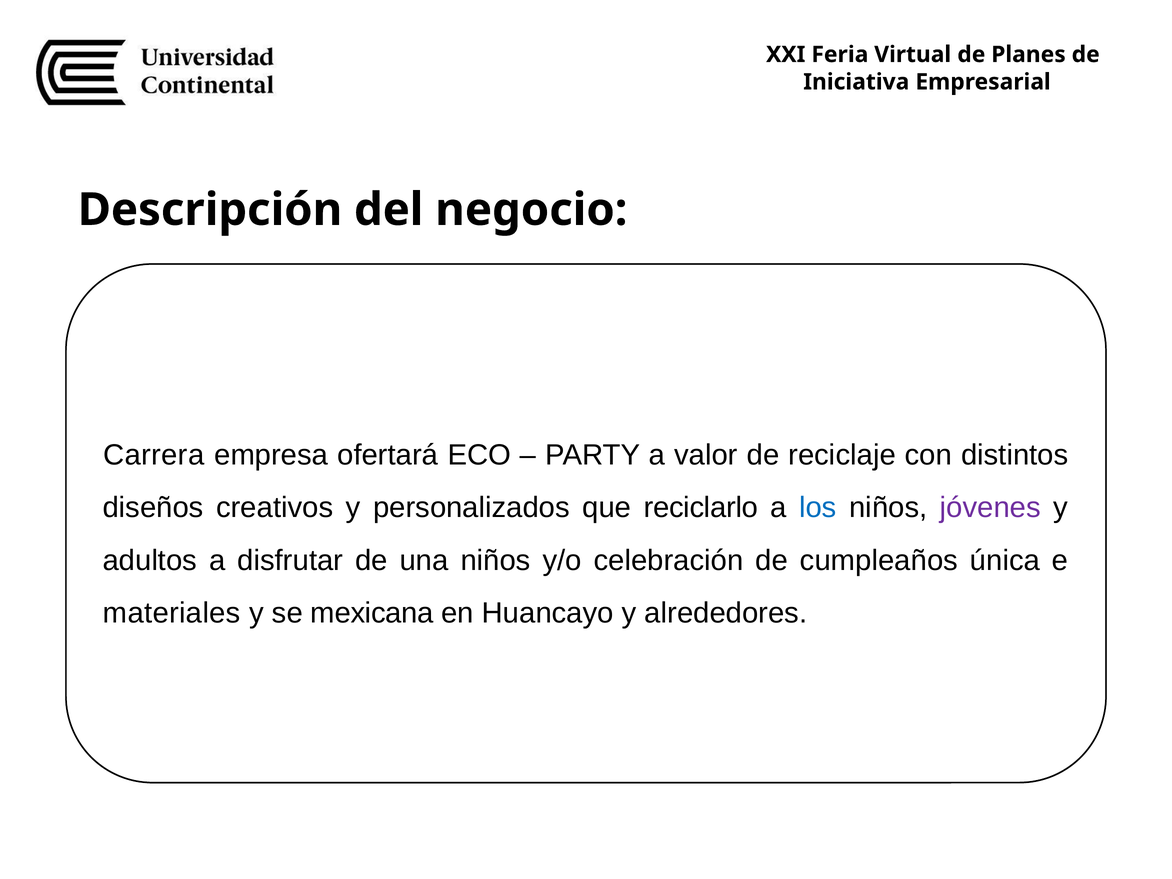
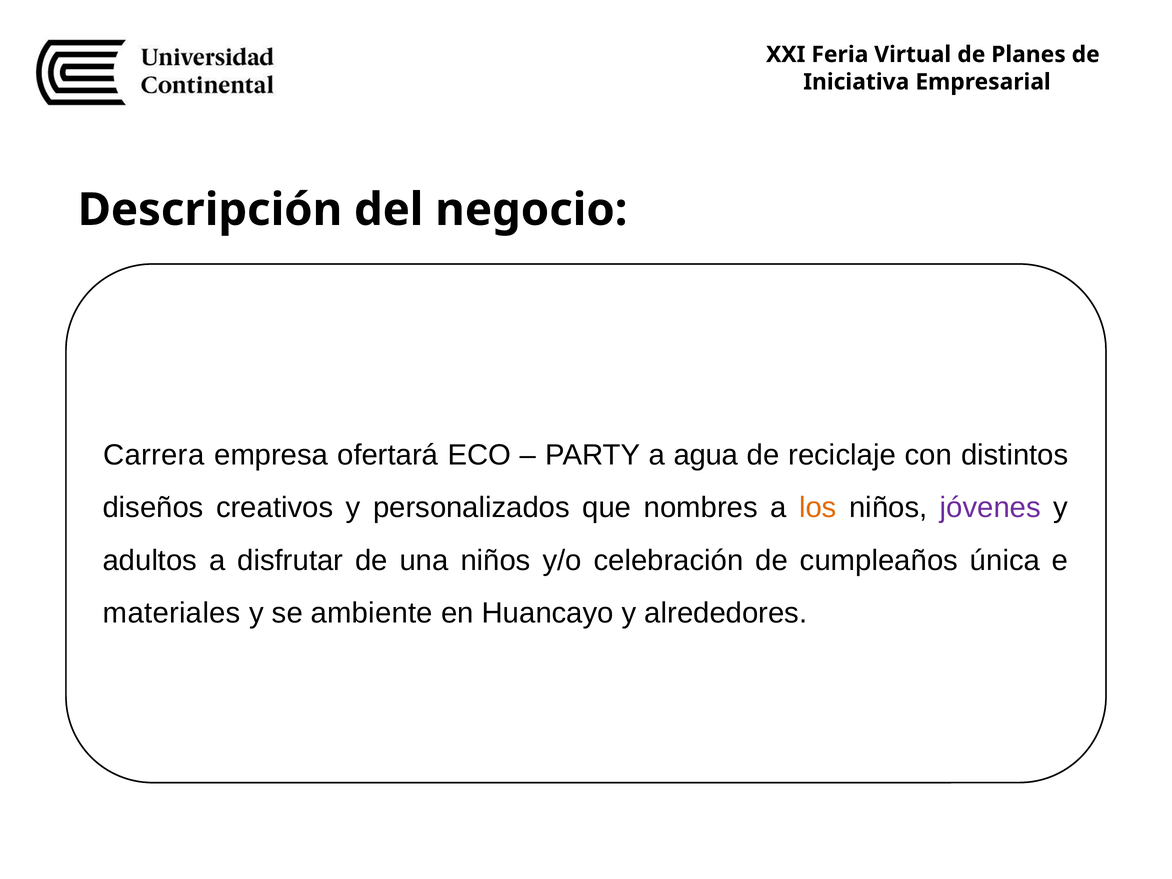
valor: valor -> agua
reciclarlo: reciclarlo -> nombres
los colour: blue -> orange
mexicana: mexicana -> ambiente
